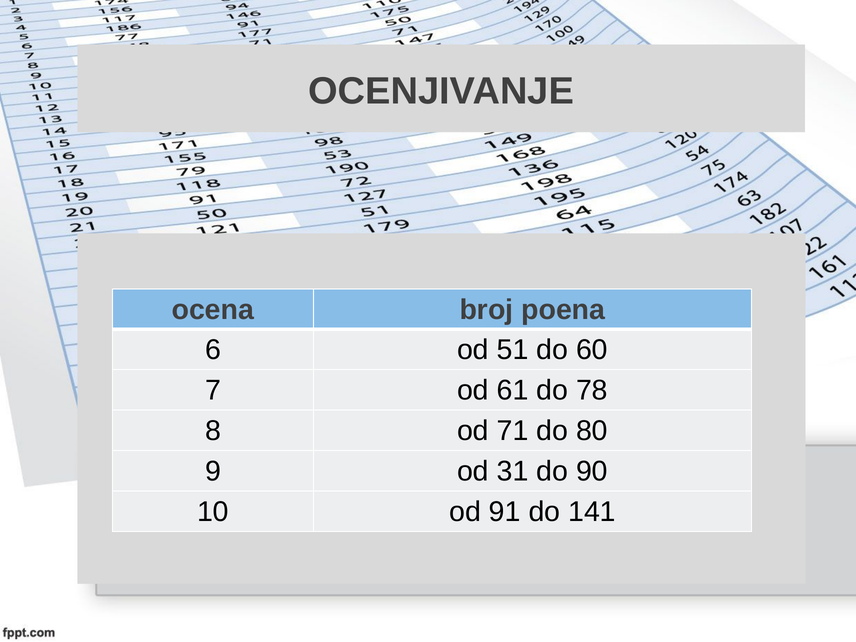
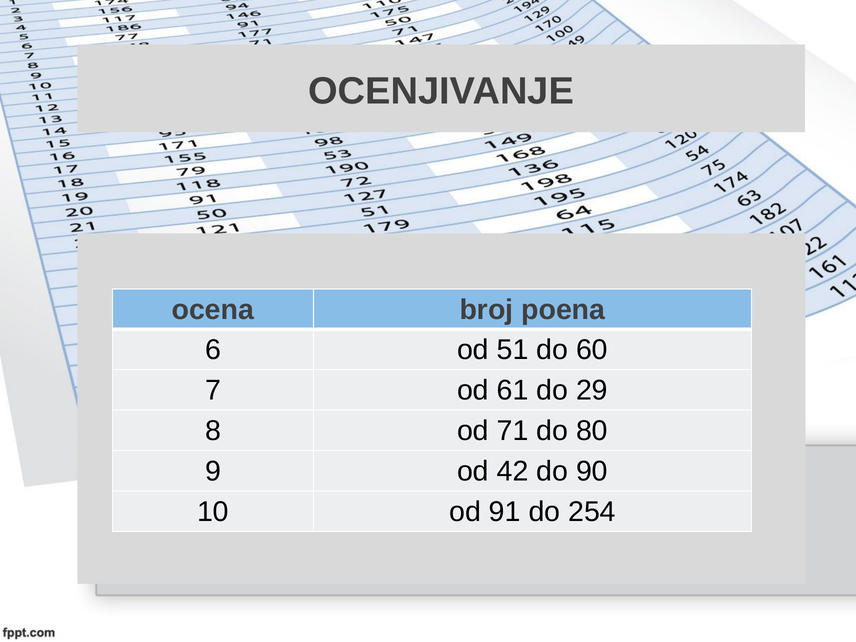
78: 78 -> 29
31: 31 -> 42
141: 141 -> 254
